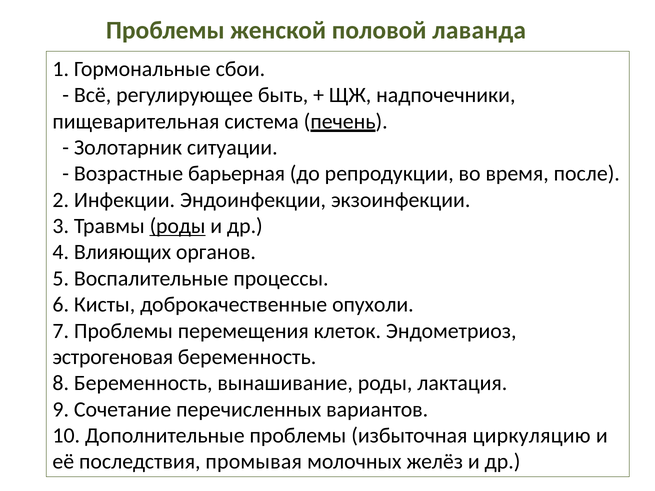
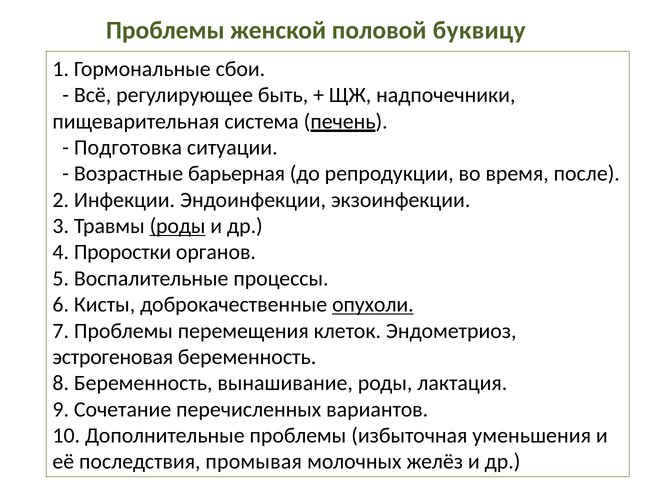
лаванда: лаванда -> буквицу
Золотарник: Золотарник -> Подготовка
Влияющих: Влияющих -> Проростки
опухоли underline: none -> present
циркуляцию: циркуляцию -> уменьшения
